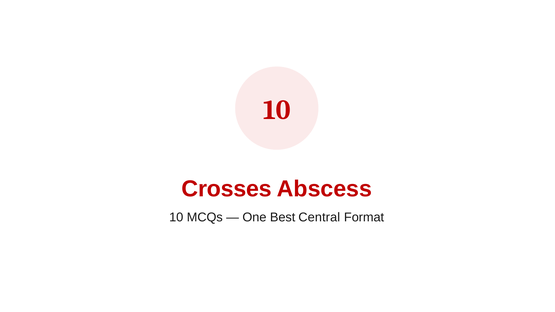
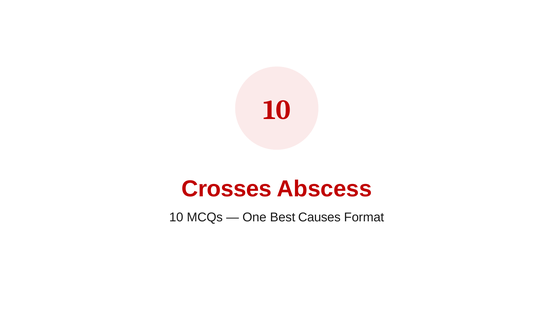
Central: Central -> Causes
